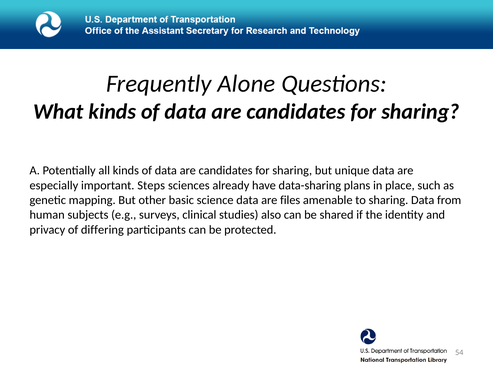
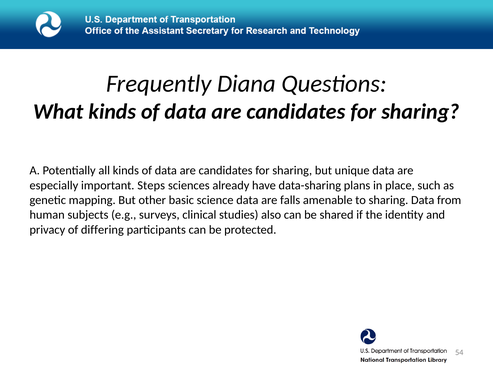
Alone: Alone -> Diana
files: files -> falls
